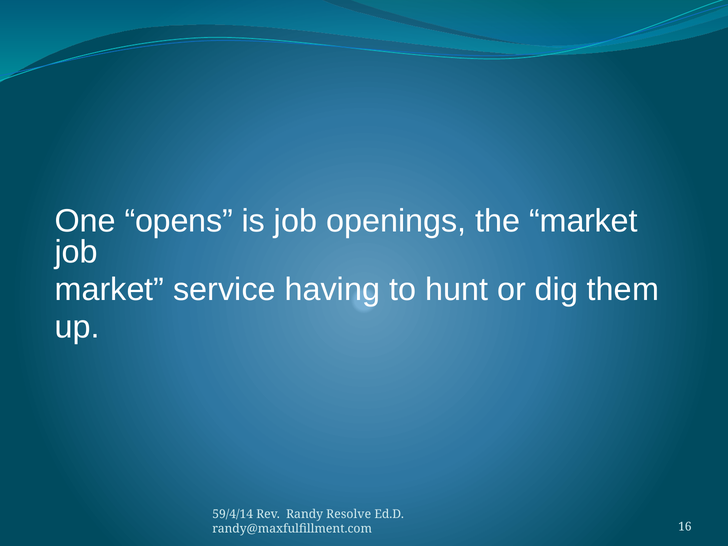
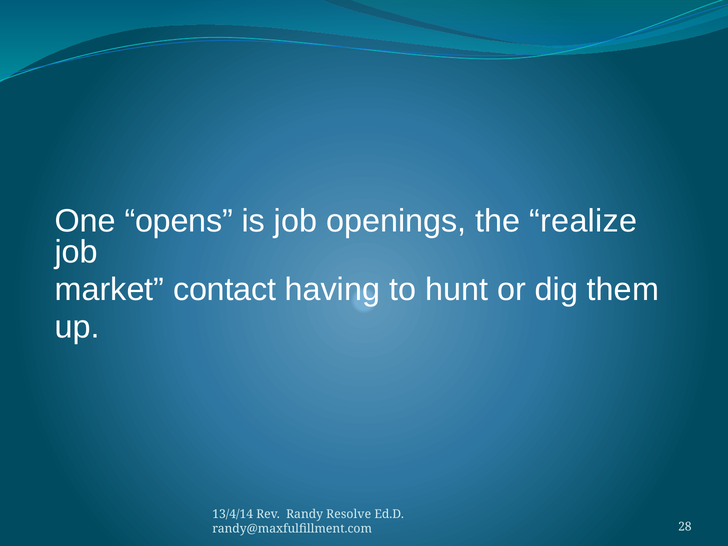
the market: market -> realize
service: service -> contact
59/4/14: 59/4/14 -> 13/4/14
16: 16 -> 28
